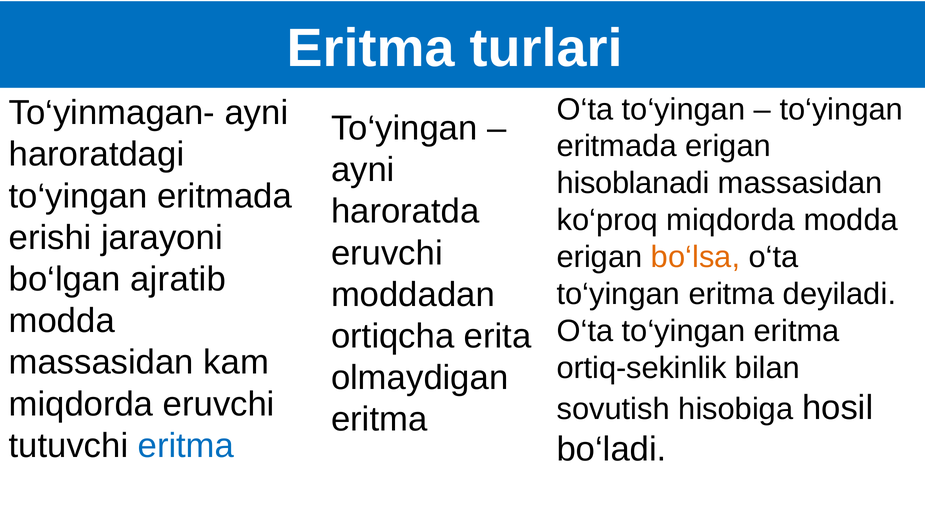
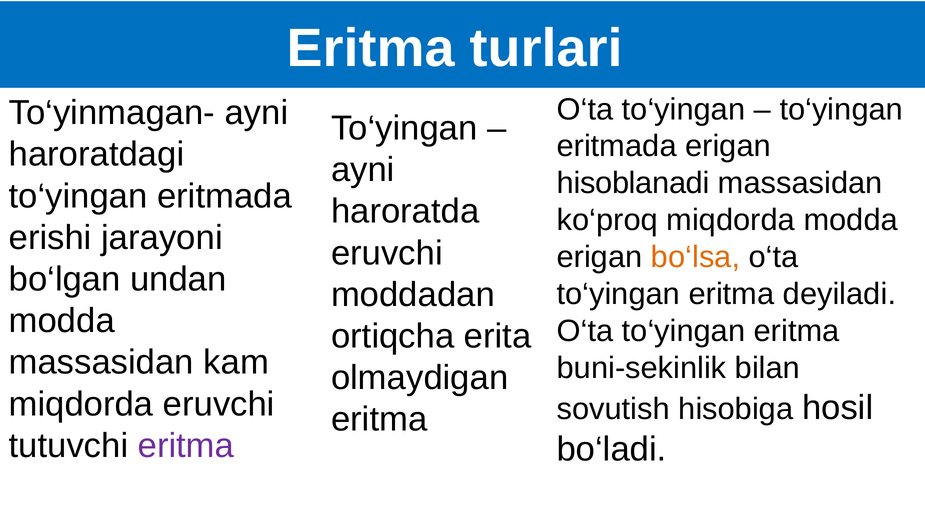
ajratib: ajratib -> undan
ortiq-sekinlik: ortiq-sekinlik -> buni-sekinlik
eritma at (186, 446) colour: blue -> purple
